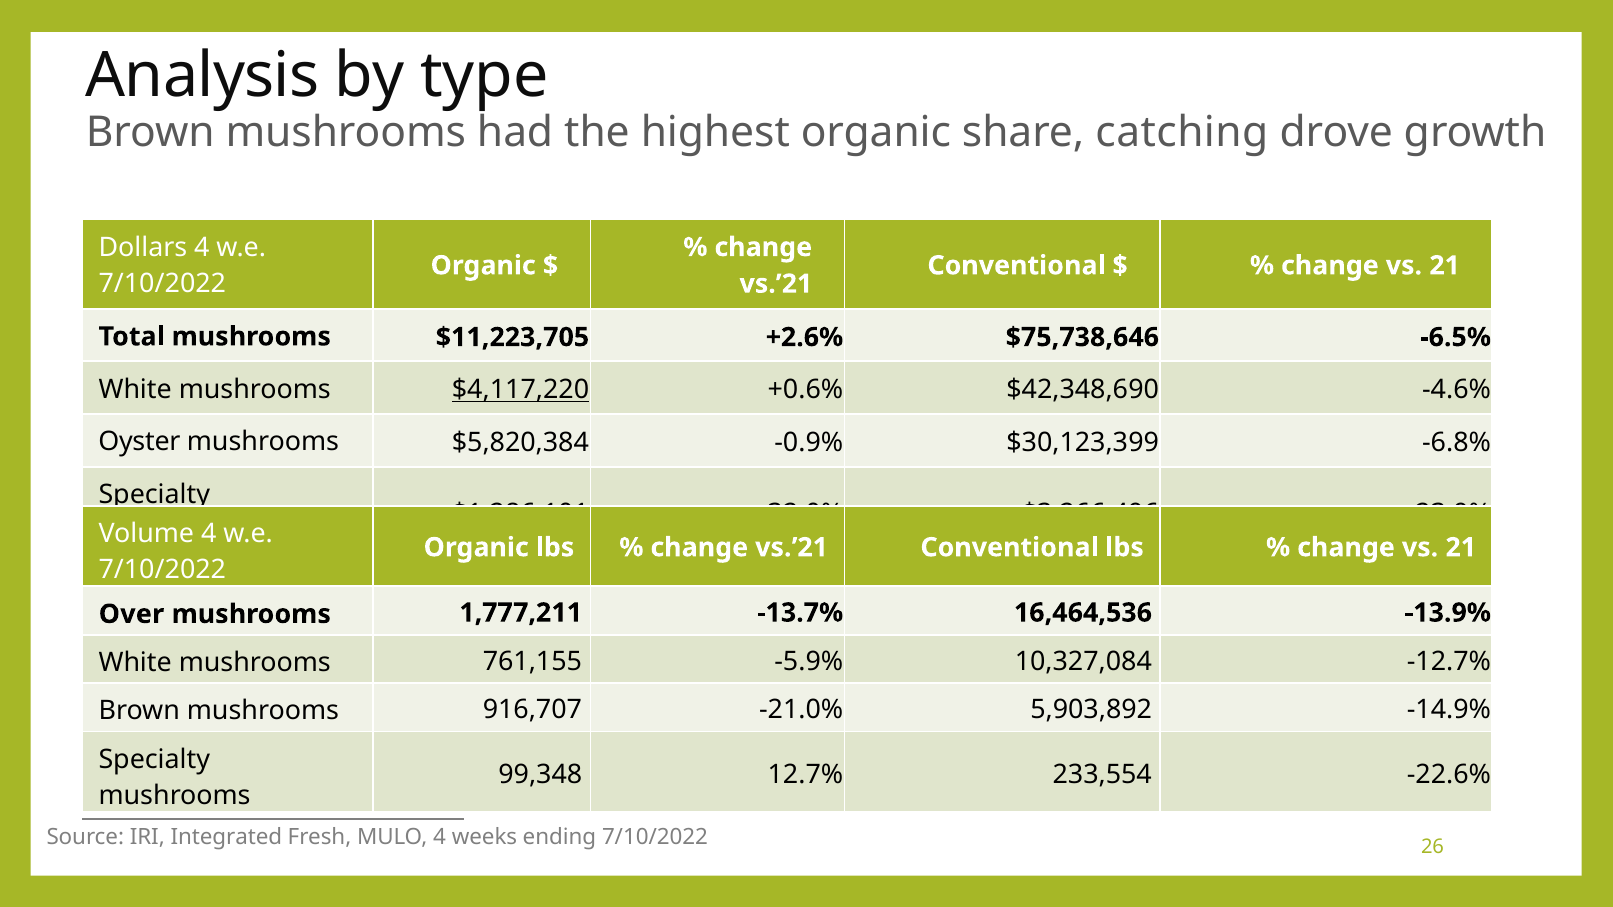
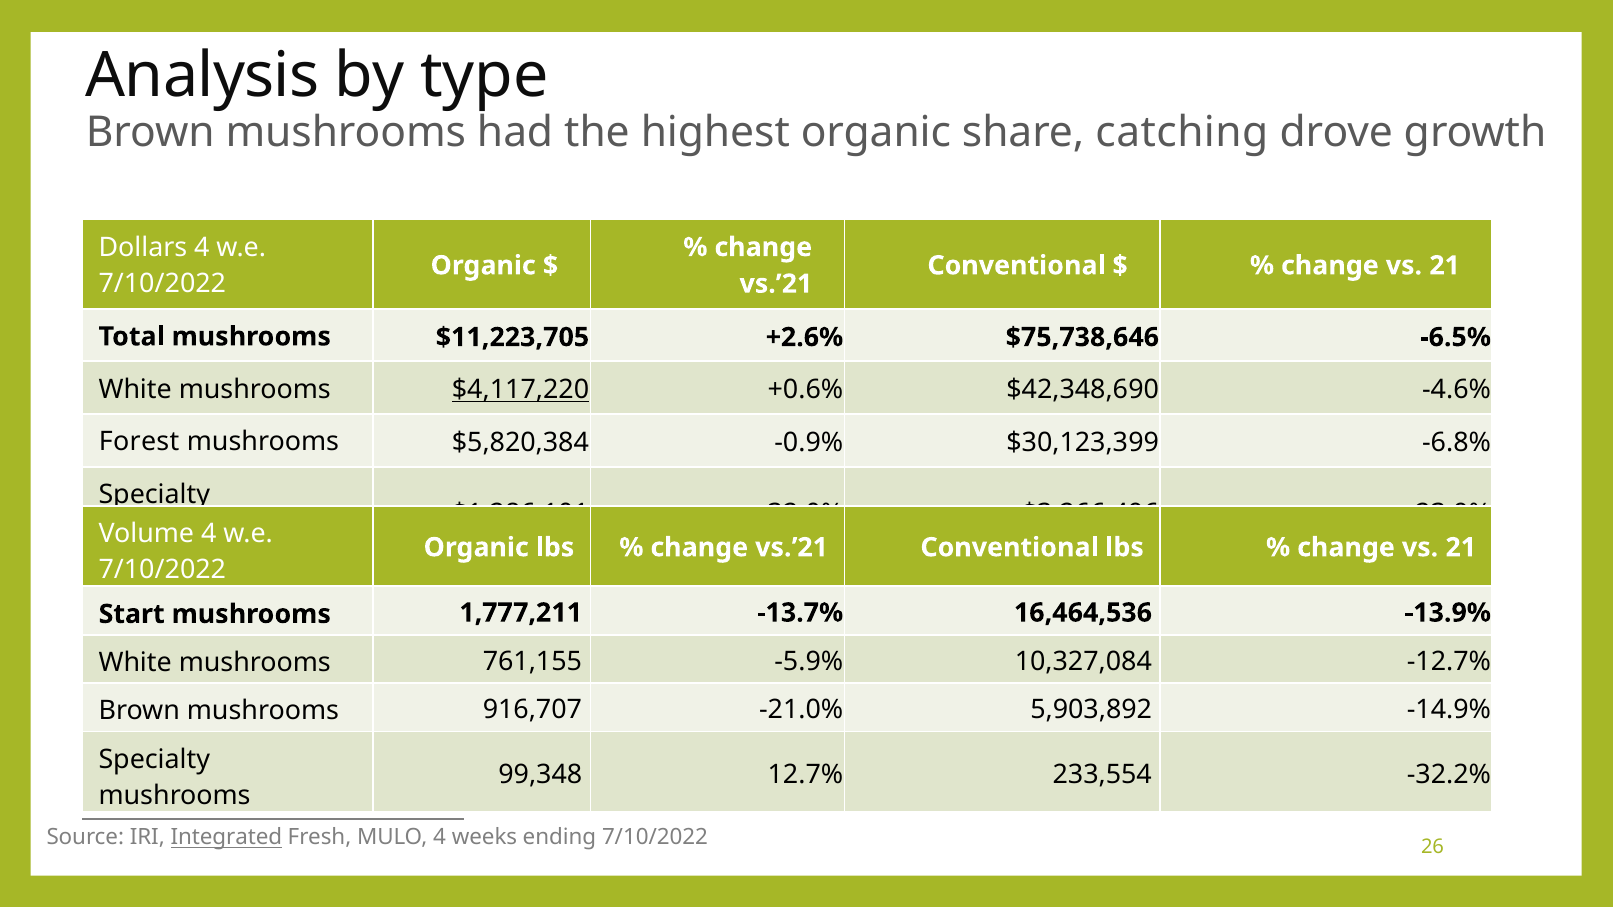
Oyster: Oyster -> Forest
Over: Over -> Start
-22.6%: -22.6% -> -32.2%
Integrated underline: none -> present
